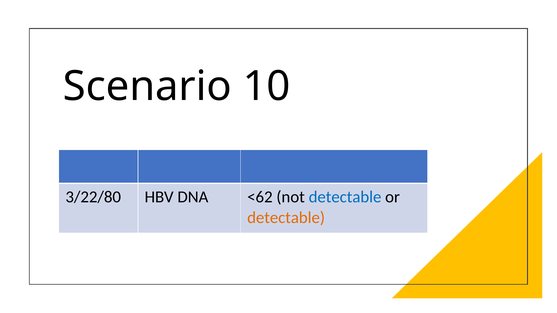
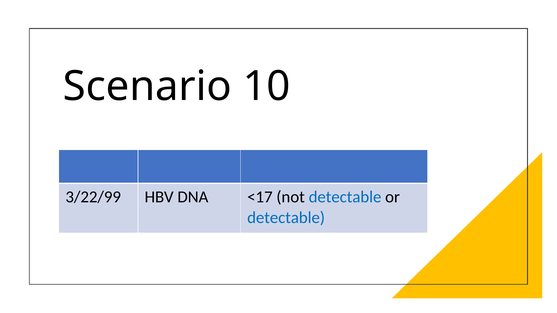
3/22/80: 3/22/80 -> 3/22/99
<62: <62 -> <17
detectable at (286, 218) colour: orange -> blue
